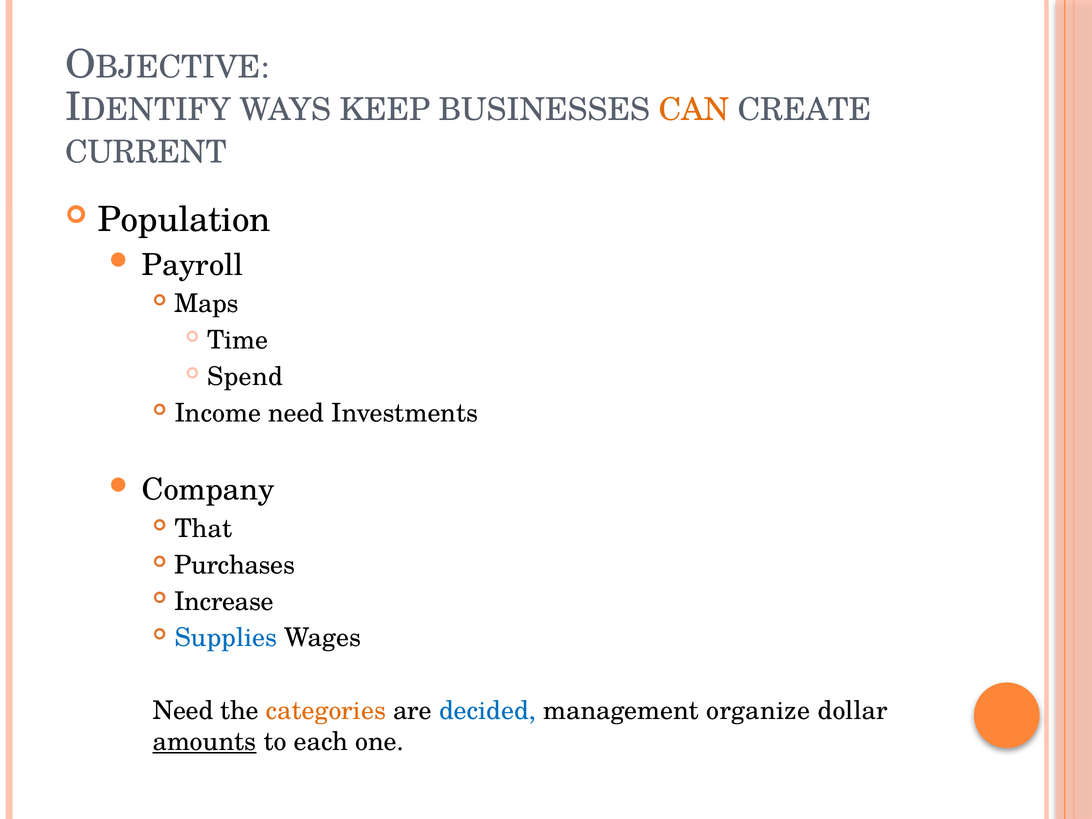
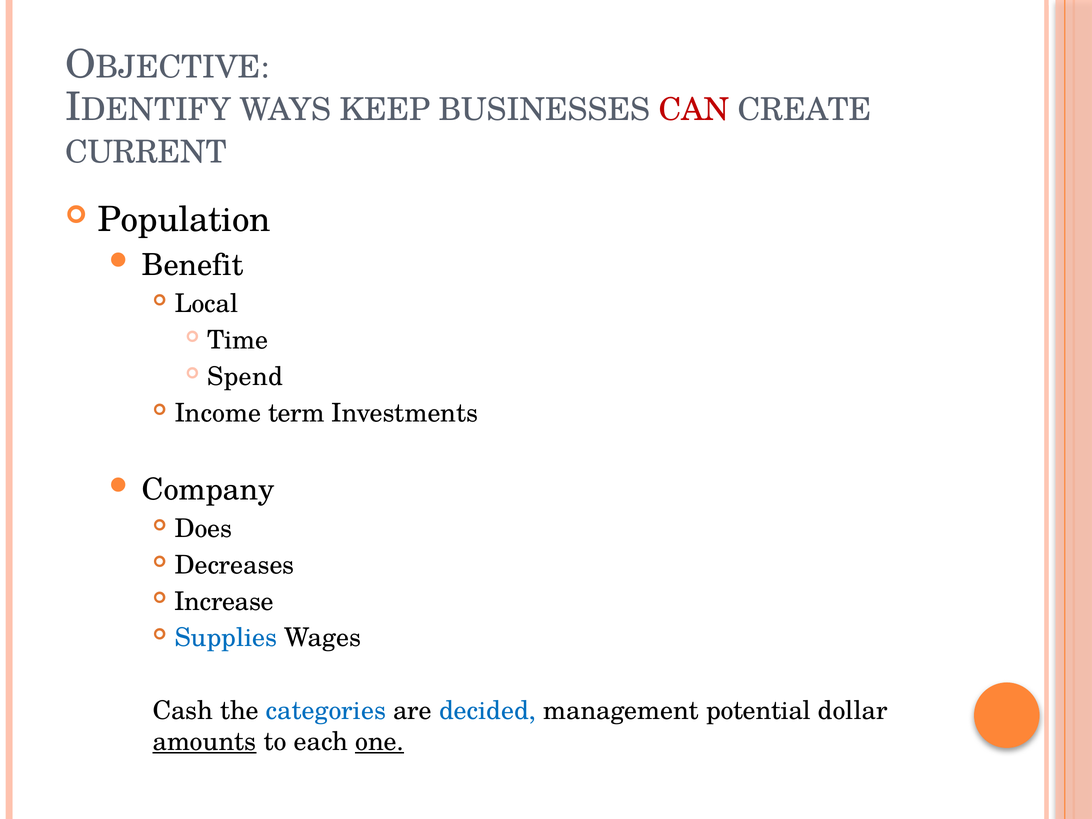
CAN colour: orange -> red
Payroll: Payroll -> Benefit
Maps: Maps -> Local
Income need: need -> term
That: That -> Does
Purchases: Purchases -> Decreases
Need at (183, 711): Need -> Cash
categories colour: orange -> blue
organize: organize -> potential
one underline: none -> present
